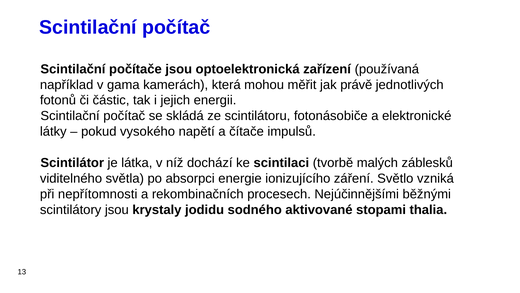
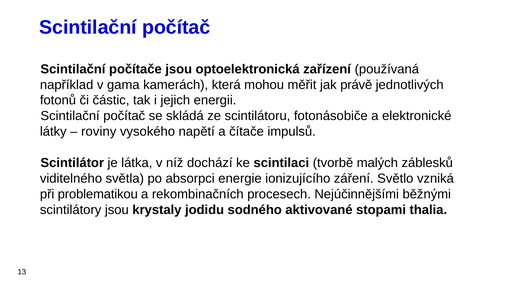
pokud: pokud -> roviny
nepřítomnosti: nepřítomnosti -> problematikou
